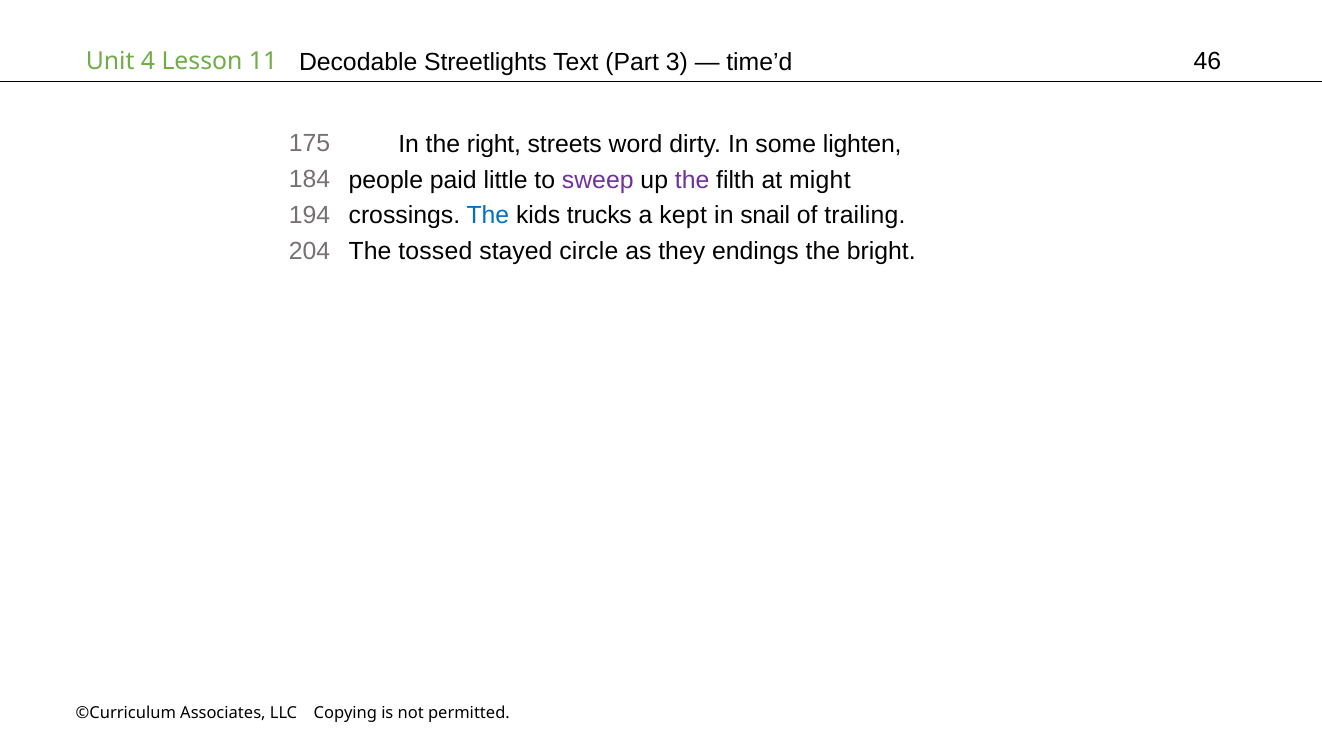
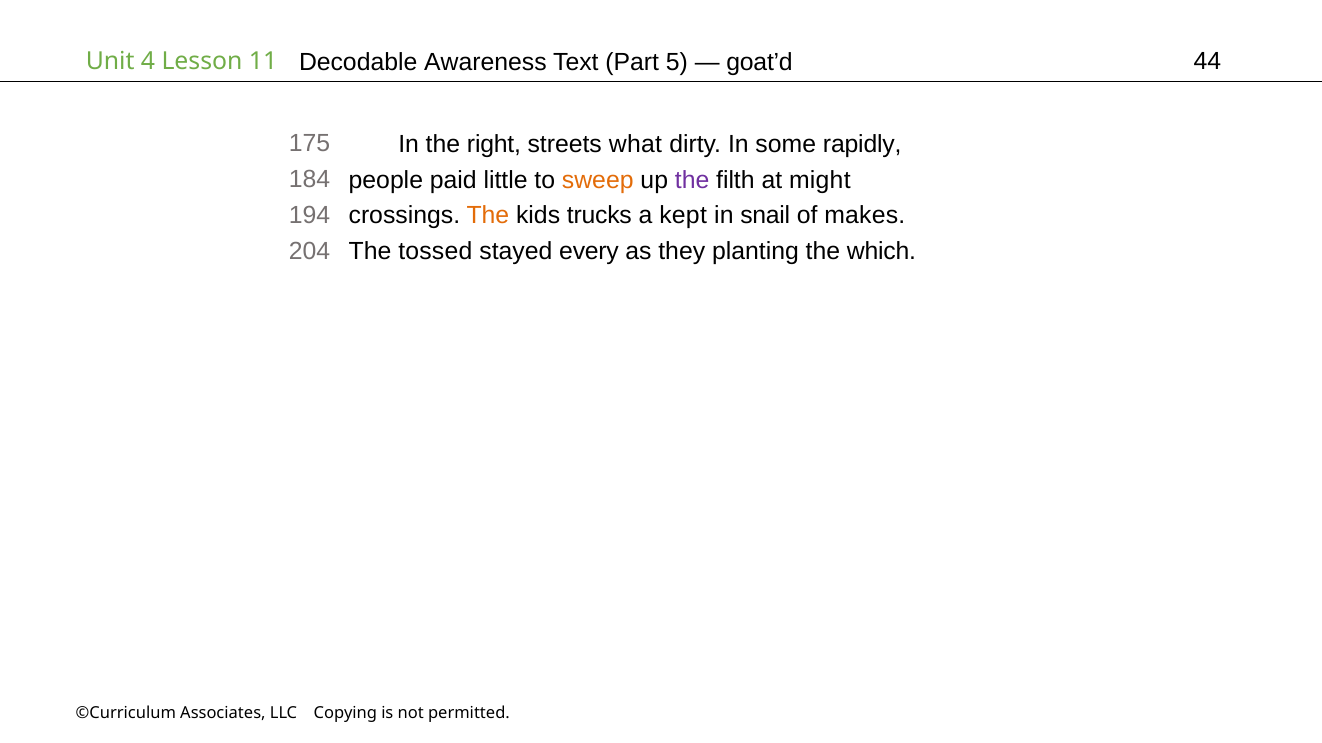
Streetlights: Streetlights -> Awareness
3: 3 -> 5
time’d: time’d -> goat’d
46: 46 -> 44
word: word -> what
lighten: lighten -> rapidly
sweep colour: purple -> orange
The at (488, 216) colour: blue -> orange
trailing: trailing -> makes
circle: circle -> every
endings: endings -> planting
bright: bright -> which
